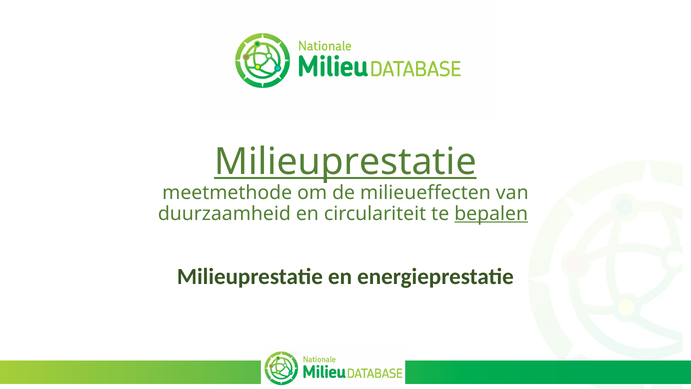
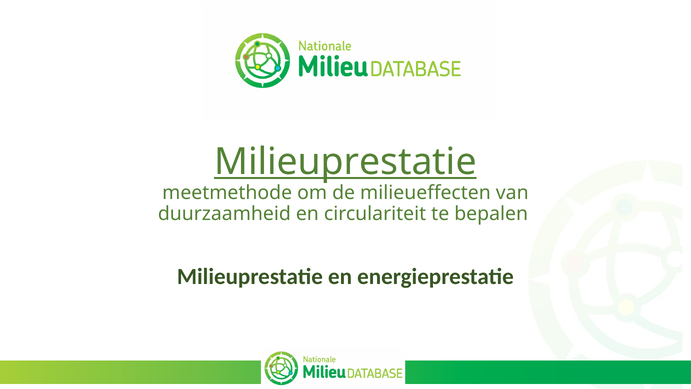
bepalen underline: present -> none
